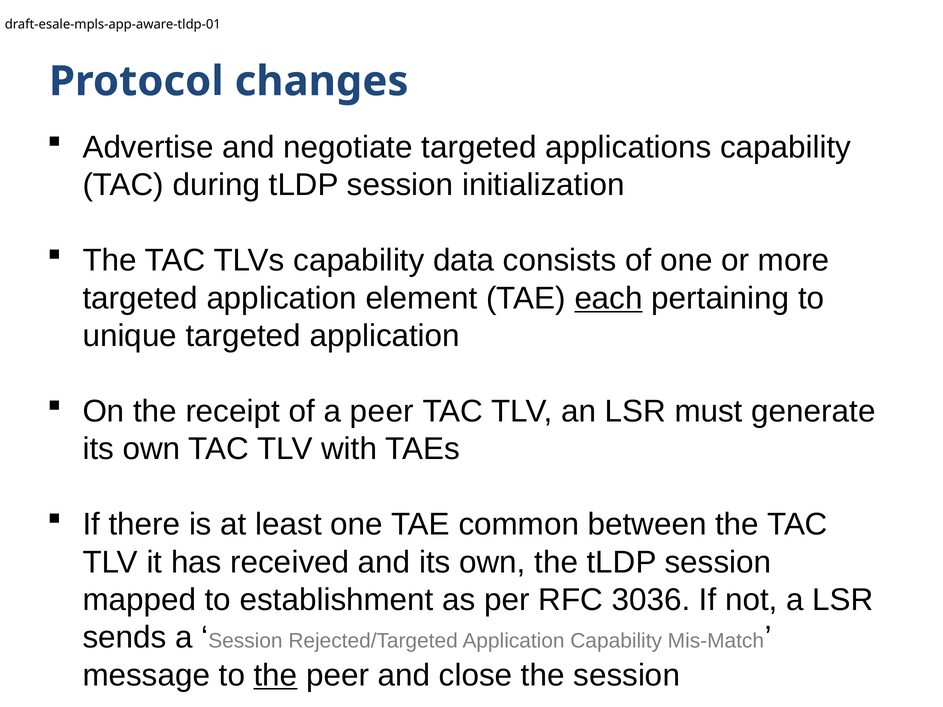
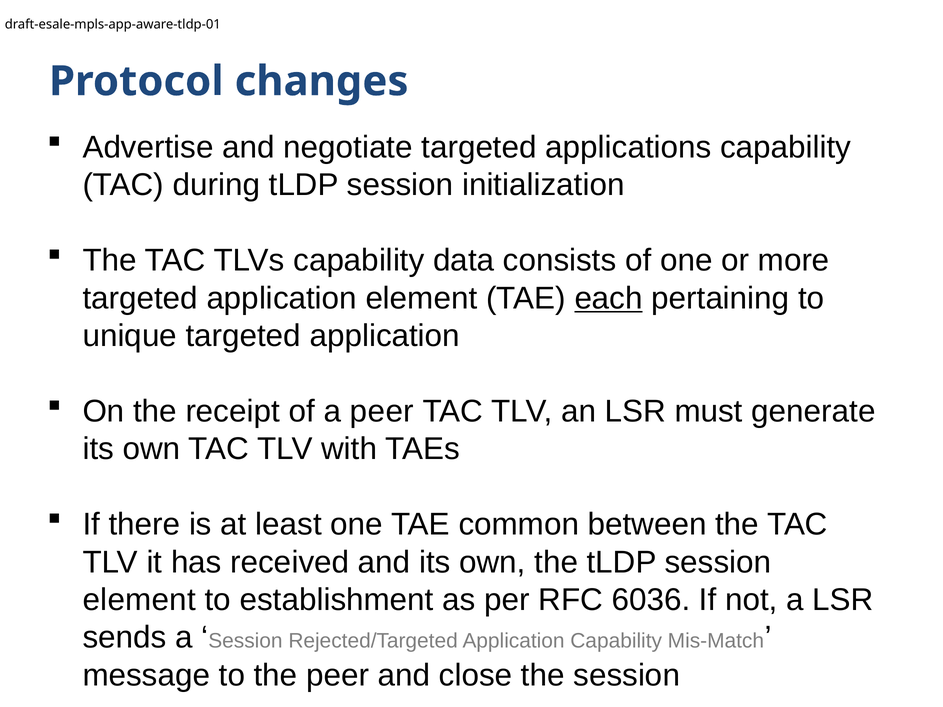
mapped at (139, 600): mapped -> element
3036: 3036 -> 6036
the at (276, 675) underline: present -> none
